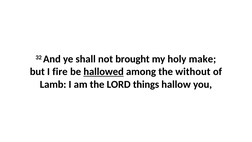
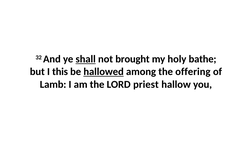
shall underline: none -> present
make: make -> bathe
fire: fire -> this
without: without -> offering
things: things -> priest
